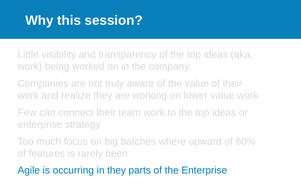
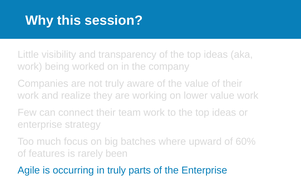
in they: they -> truly
